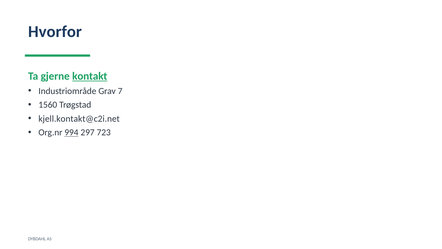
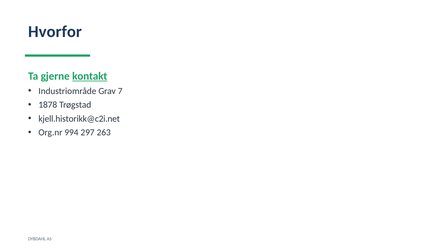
1560: 1560 -> 1878
kjell.kontakt@c2i.net: kjell.kontakt@c2i.net -> kjell.historikk@c2i.net
994 underline: present -> none
723: 723 -> 263
